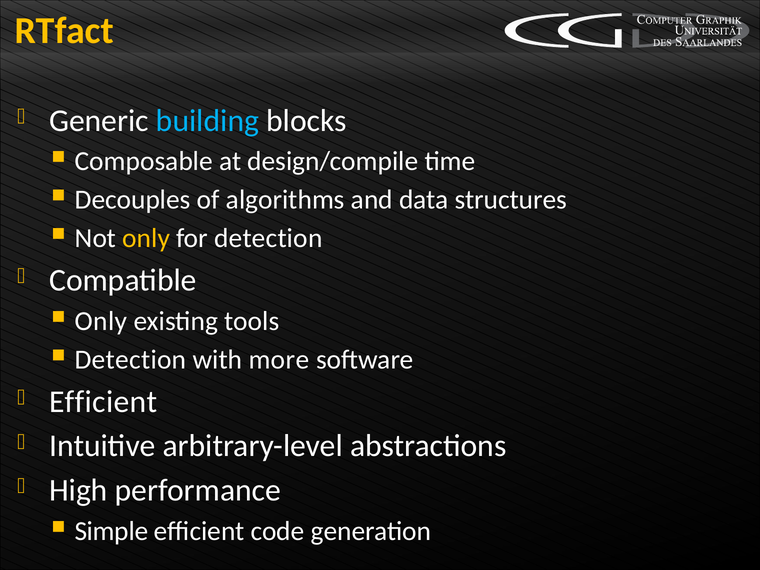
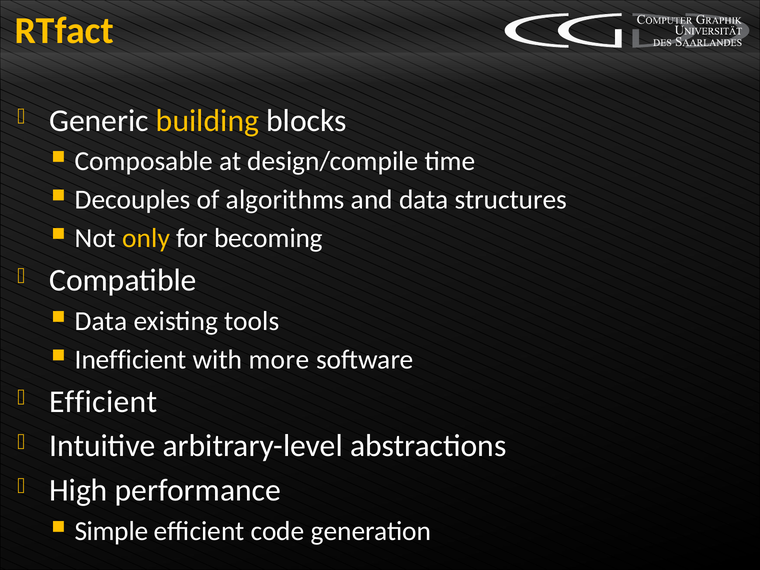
building colour: light blue -> yellow
for detection: detection -> becoming
Only at (101, 321): Only -> Data
Detection at (131, 360): Detection -> Inefficient
